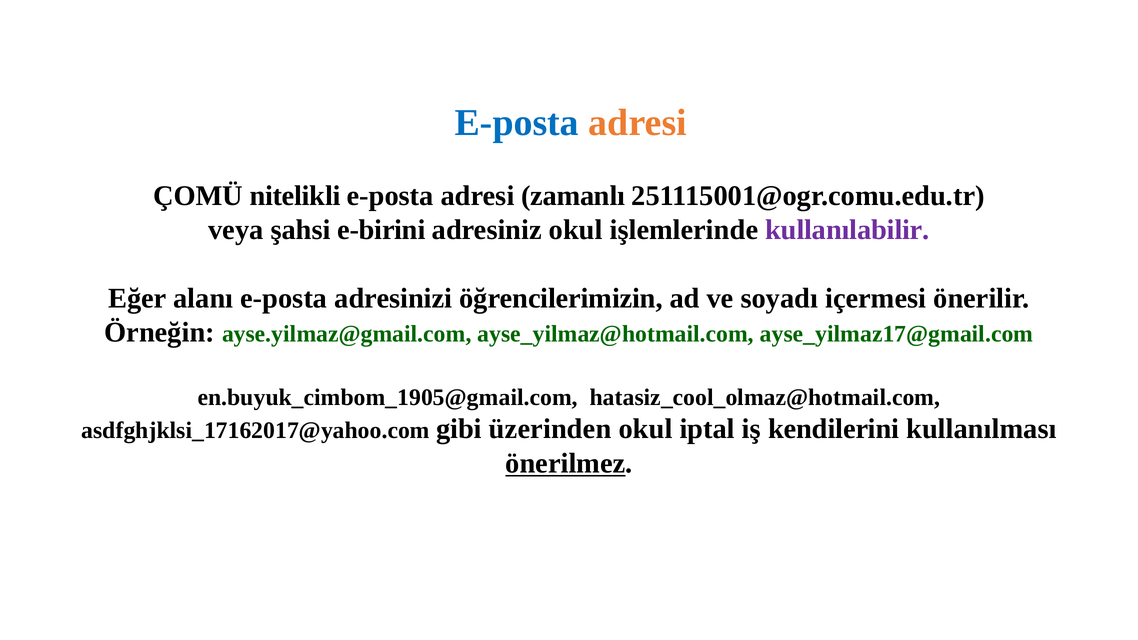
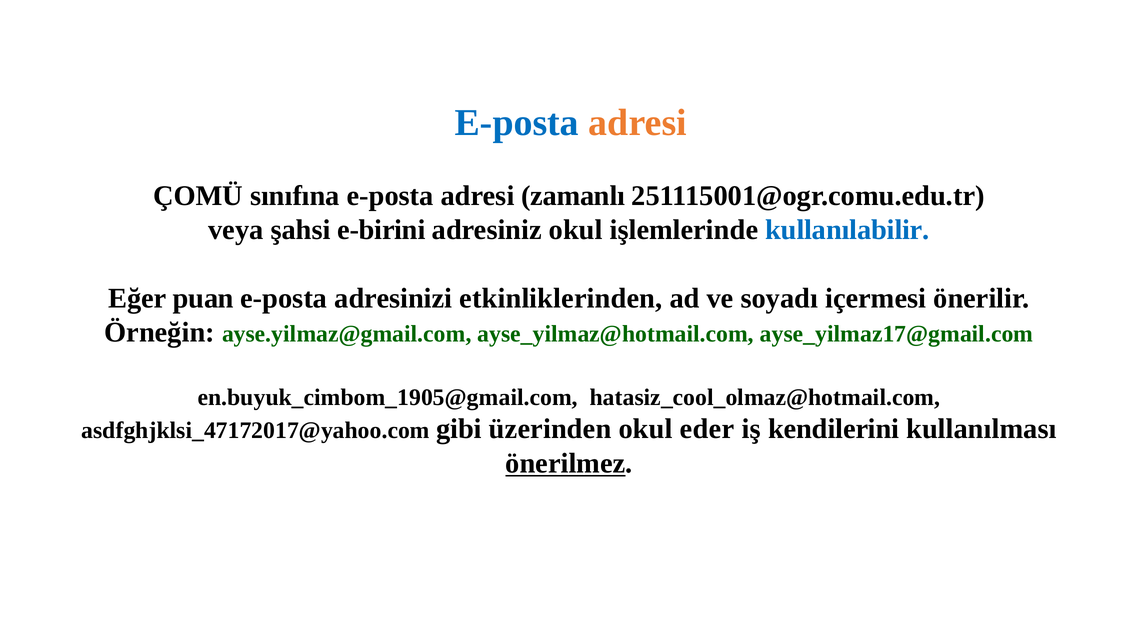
nitelikli: nitelikli -> sınıfına
kullanılabilir colour: purple -> blue
alanı: alanı -> puan
öğrencilerimizin: öğrencilerimizin -> etkinliklerinden
asdfghjklsi_17162017@yahoo.com: asdfghjklsi_17162017@yahoo.com -> asdfghjklsi_47172017@yahoo.com
iptal: iptal -> eder
